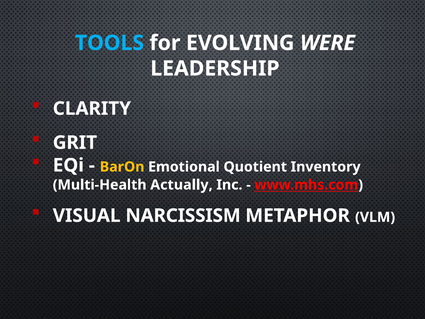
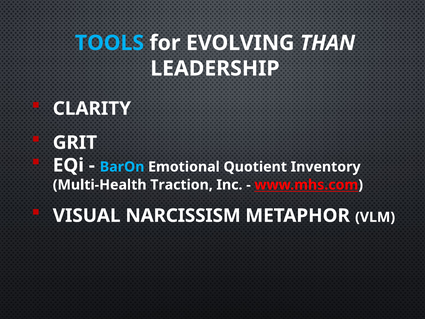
WERE: WERE -> THAN
BarOn colour: yellow -> light blue
Actually: Actually -> Traction
